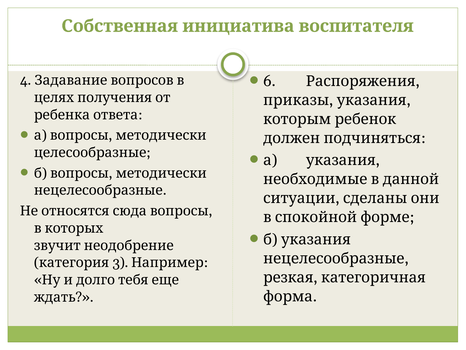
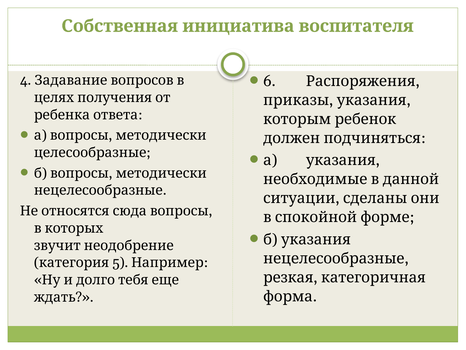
3: 3 -> 5
